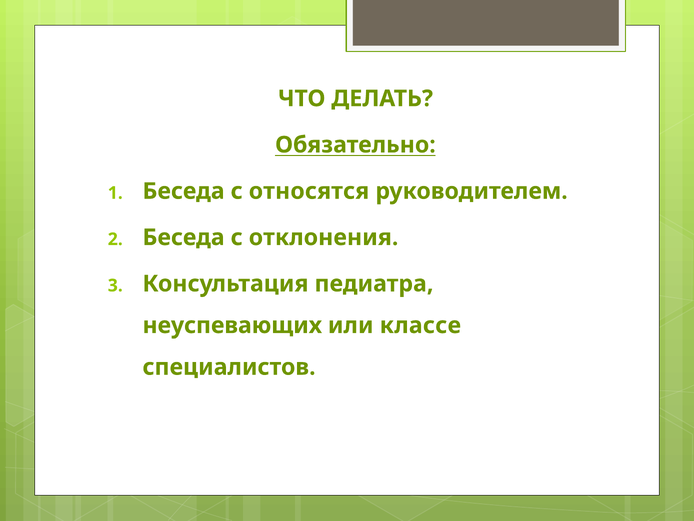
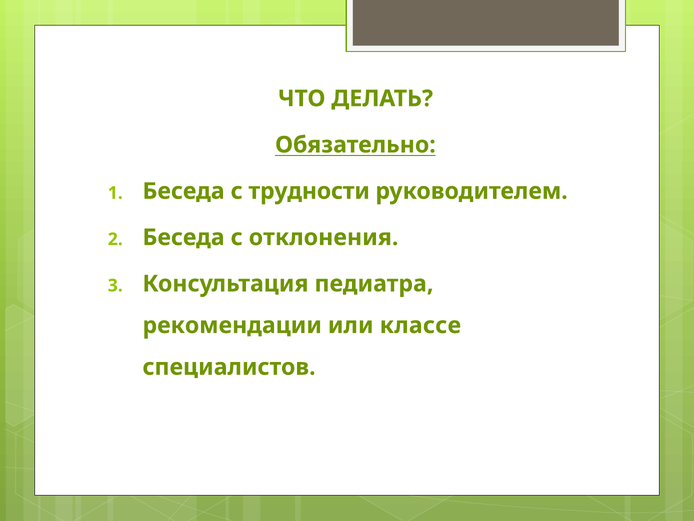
относятся: относятся -> трудности
неуспевающих: неуспевающих -> рекомендации
